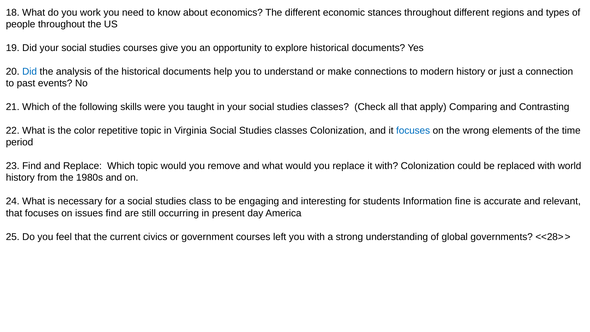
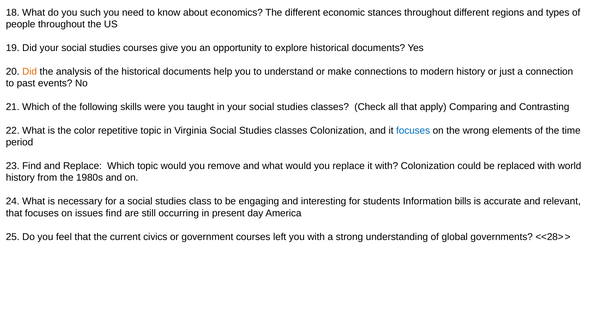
work: work -> such
Did at (30, 71) colour: blue -> orange
fine: fine -> bills
